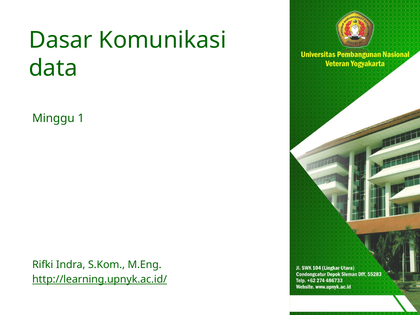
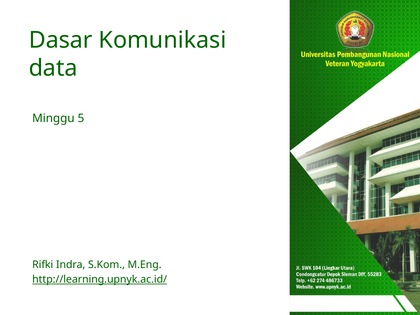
1: 1 -> 5
